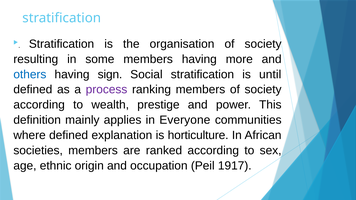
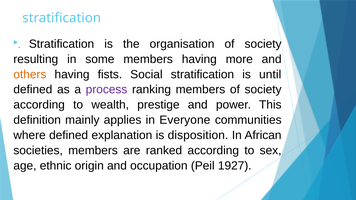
others colour: blue -> orange
sign: sign -> fists
horticulture: horticulture -> disposition
1917: 1917 -> 1927
